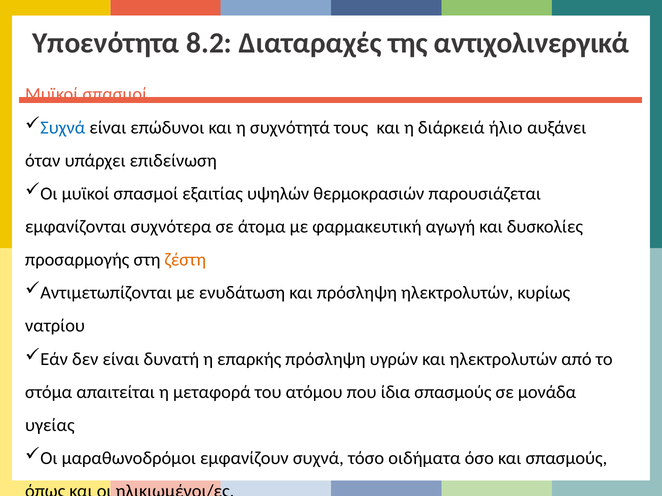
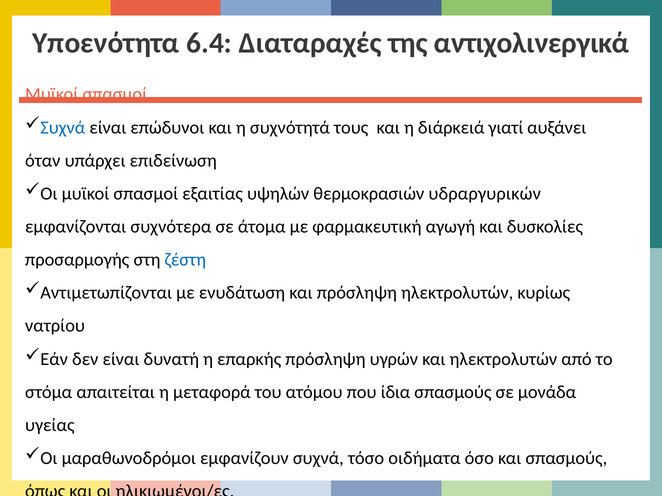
8.2: 8.2 -> 6.4
ήλιο: ήλιο -> γιατί
παρουσιάζεται: παρουσιάζεται -> υδραργυρικών
ζέστη colour: orange -> blue
